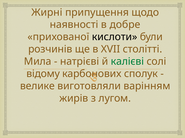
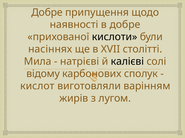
Жирні at (47, 12): Жирні -> Добре
розчинів: розчинів -> насіннях
калієві colour: green -> black
велике: велике -> кислот
